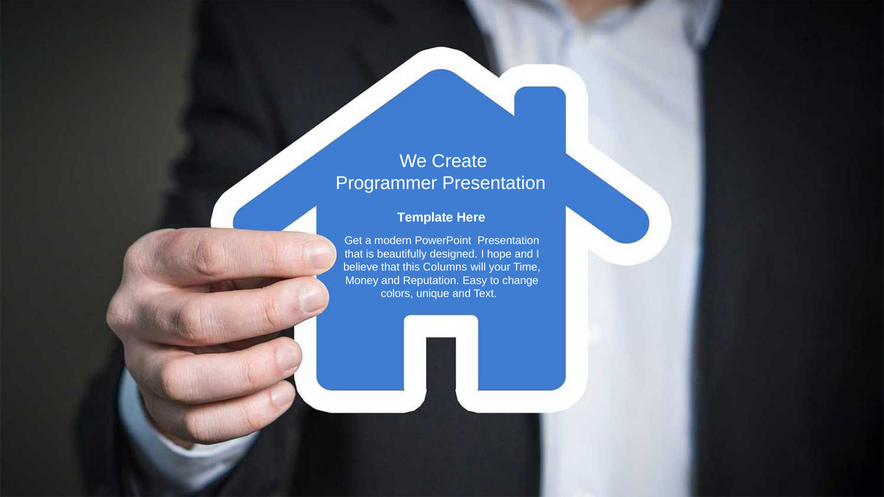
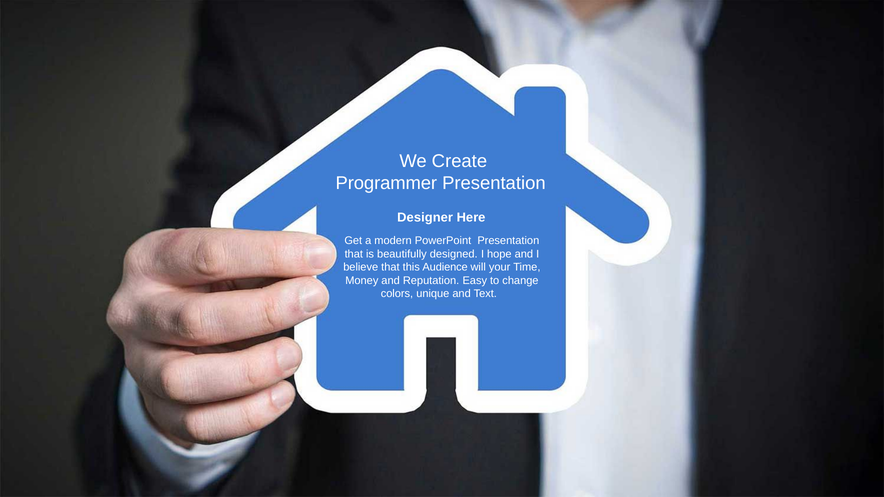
Template: Template -> Designer
Columns: Columns -> Audience
